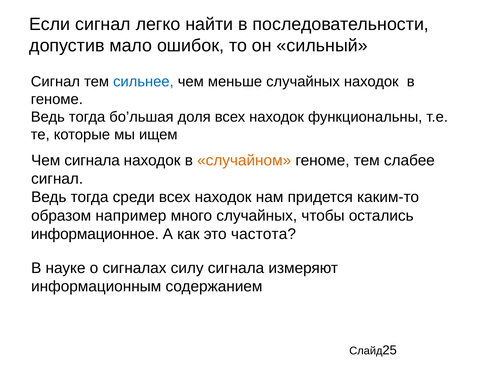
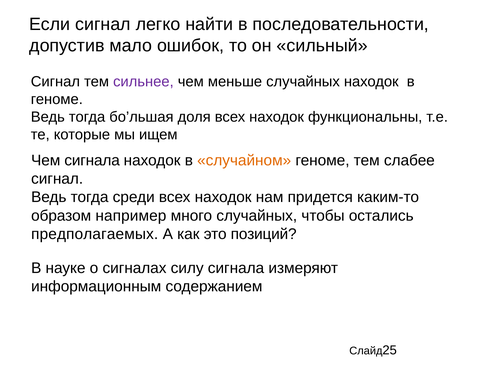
сильнее colour: blue -> purple
информационное: информационное -> предполагаемых
частота: частота -> позиций
